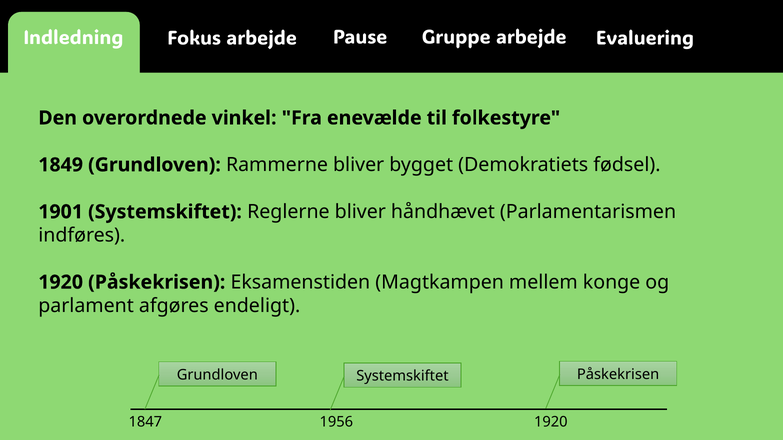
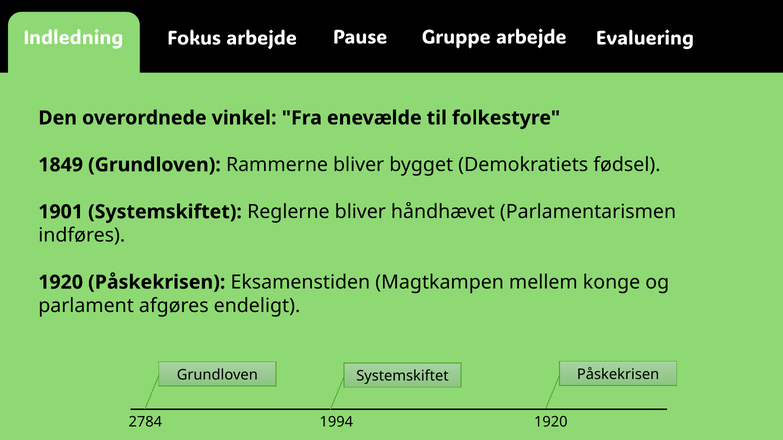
1847: 1847 -> 2784
1956: 1956 -> 1994
